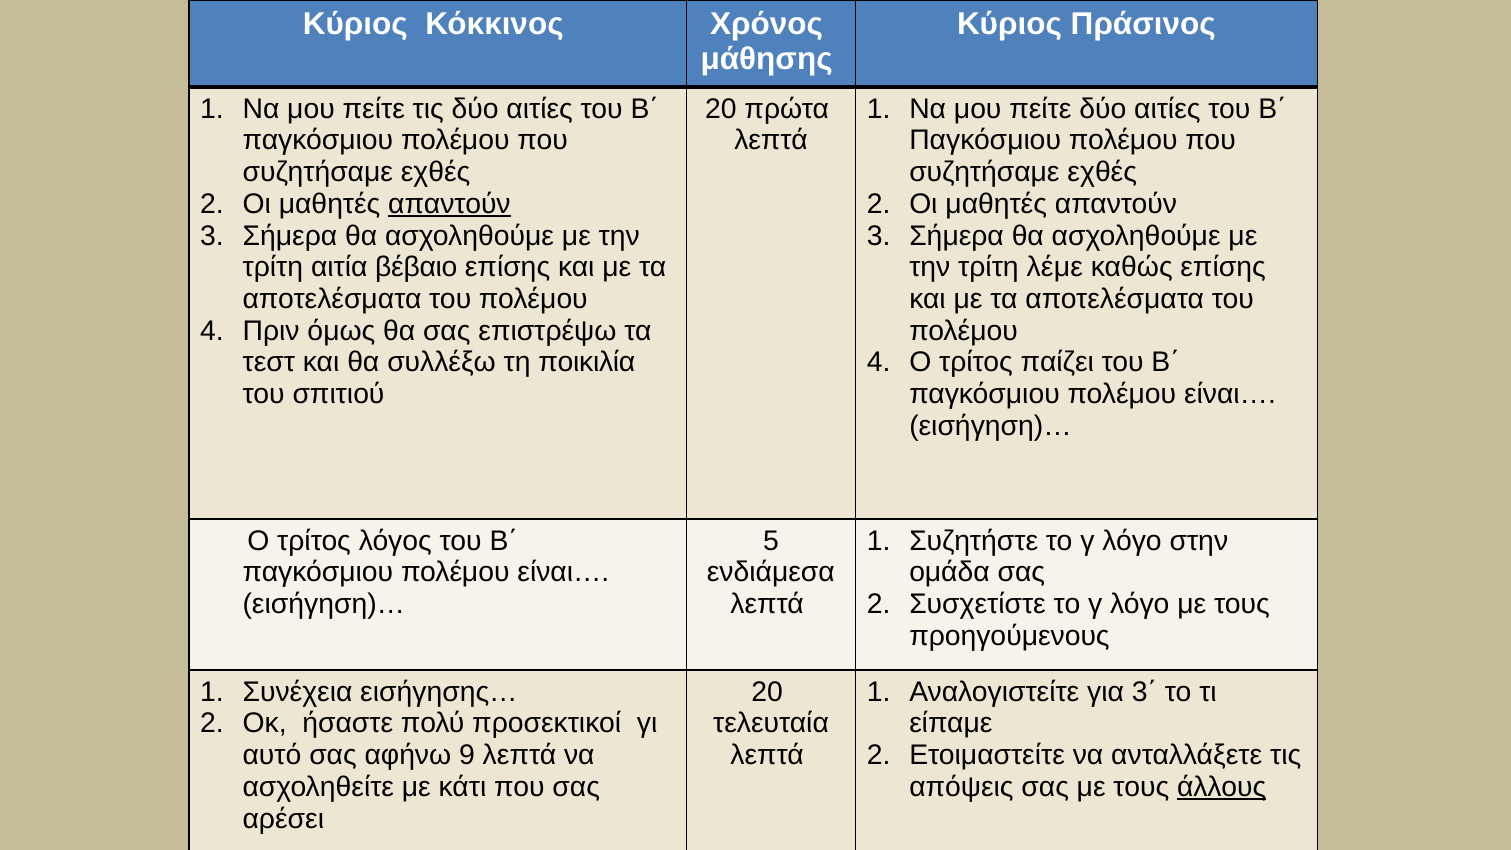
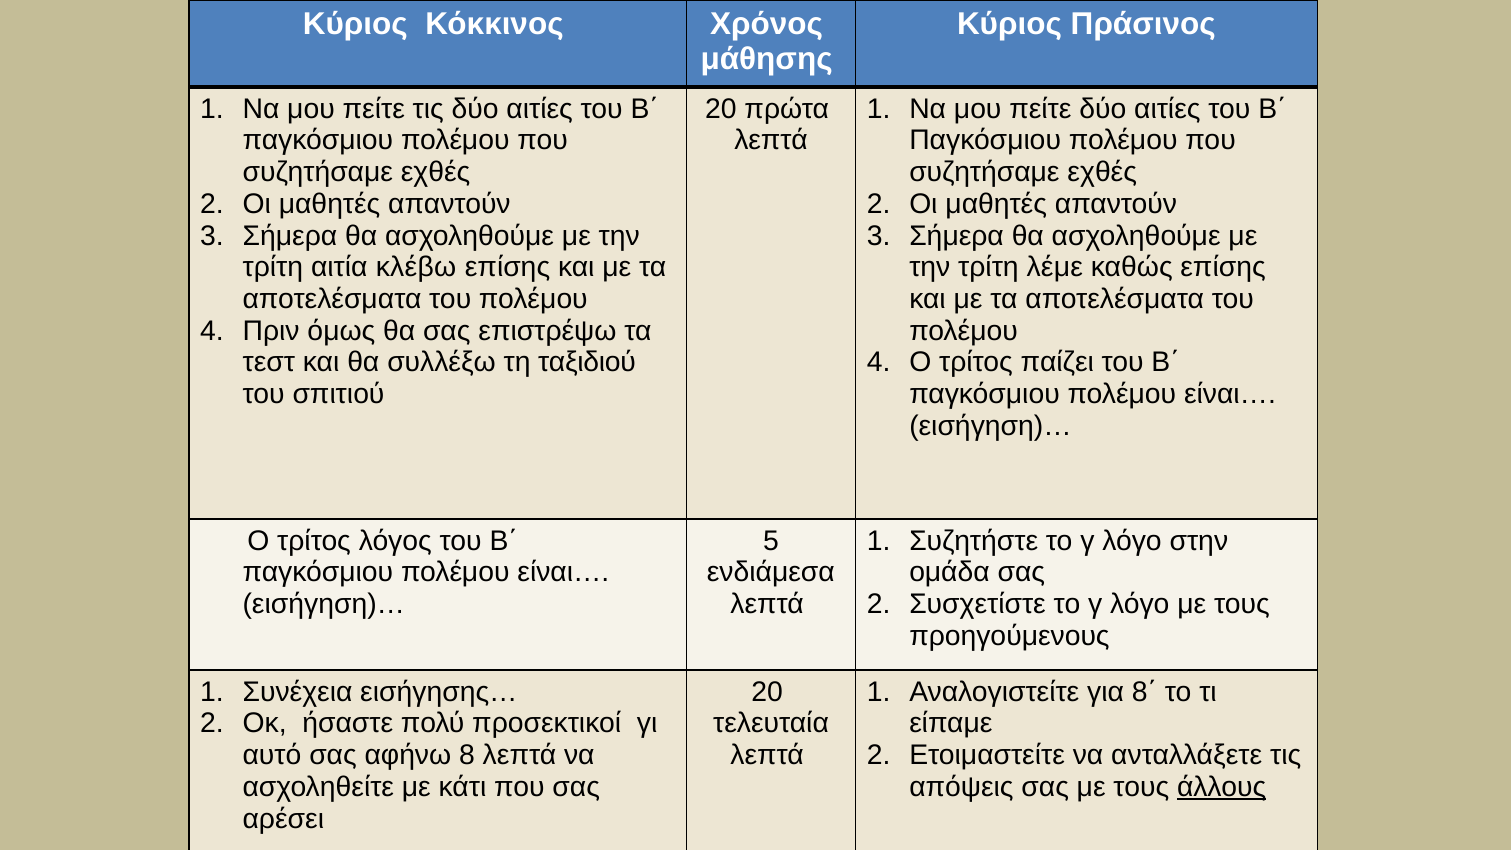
απαντούν at (449, 204) underline: present -> none
βέβαιο: βέβαιο -> κλέβω
ποικιλία: ποικιλία -> ταξιδιού
3΄: 3΄ -> 8΄
9: 9 -> 8
